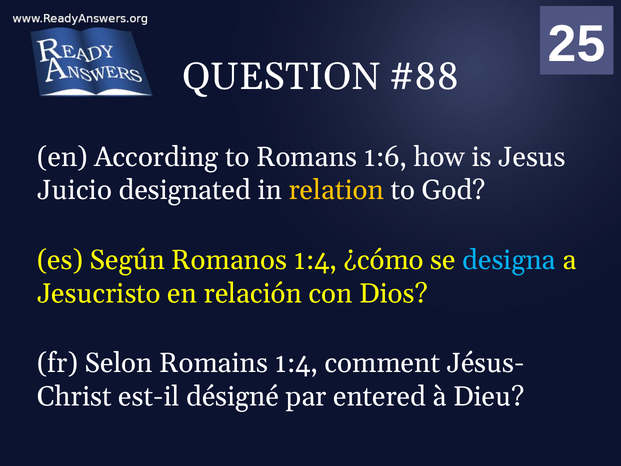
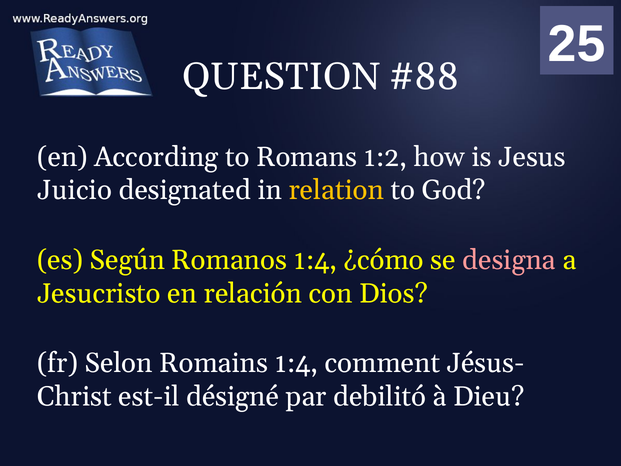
1:6: 1:6 -> 1:2
designa colour: light blue -> pink
entered: entered -> debilitó
